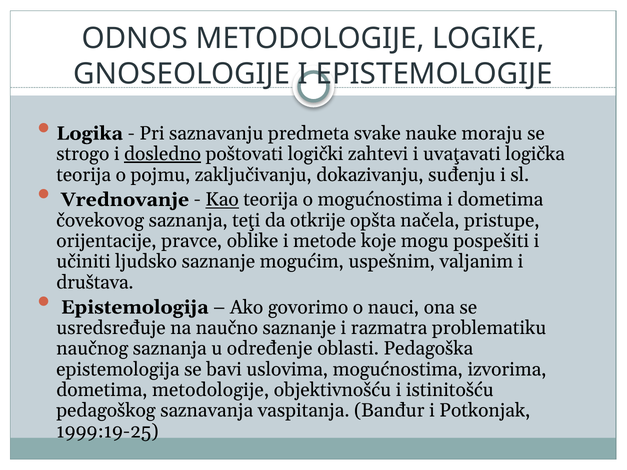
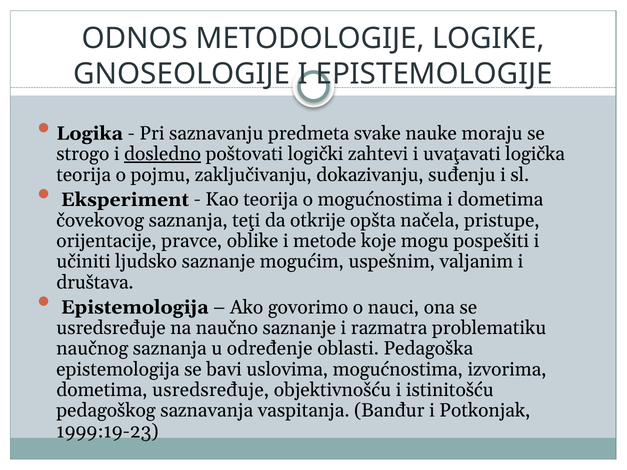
Vrednovanje: Vrednovanje -> Eksperiment
Kao underline: present -> none
dometima metodologije: metodologije -> usredsređuje
1999:19-25: 1999:19-25 -> 1999:19-23
